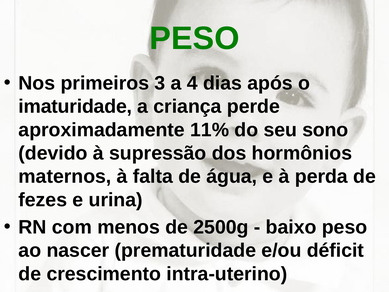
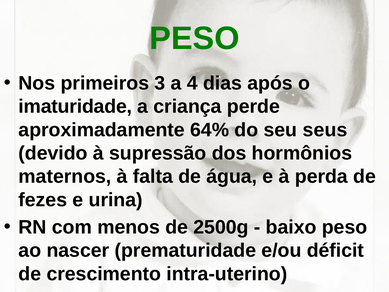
11%: 11% -> 64%
sono: sono -> seus
